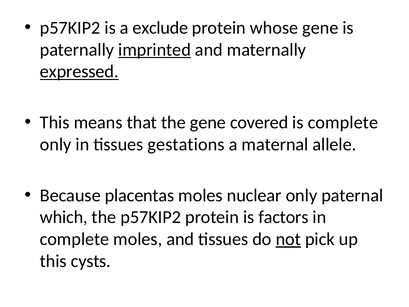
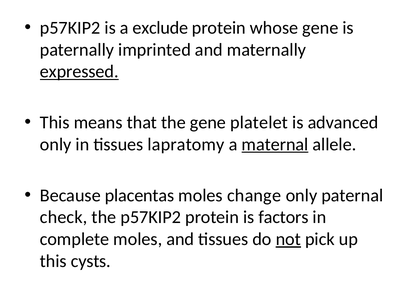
imprinted underline: present -> none
covered: covered -> platelet
is complete: complete -> advanced
gestations: gestations -> lapratomy
maternal underline: none -> present
nuclear: nuclear -> change
which: which -> check
